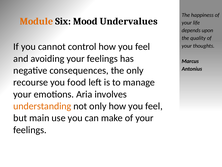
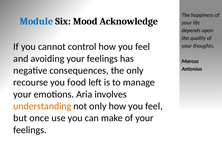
Module colour: orange -> blue
Undervalues: Undervalues -> Acknowledge
main: main -> once
